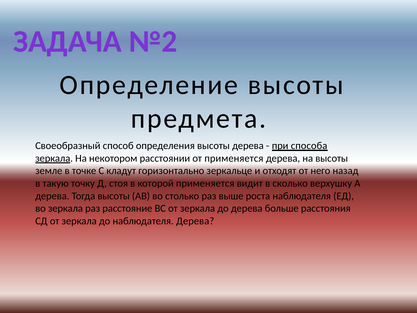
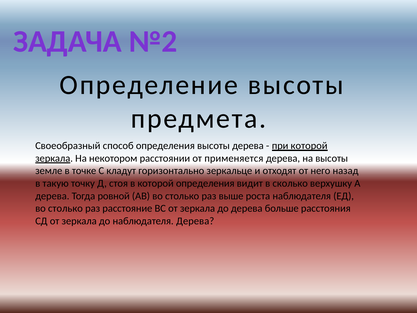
при способа: способа -> которой
которой применяется: применяется -> определения
Тогда высоты: высоты -> ровной
зеркала at (65, 208): зеркала -> столько
